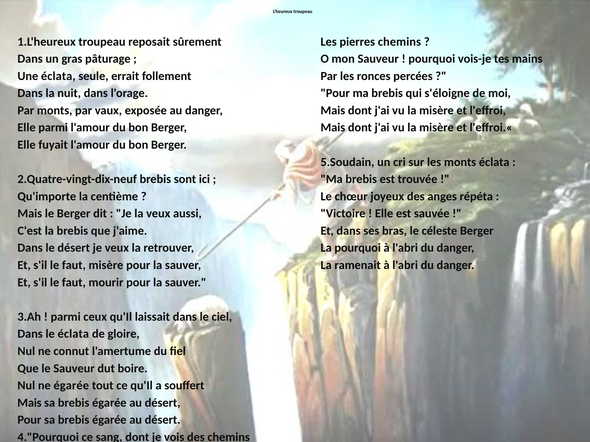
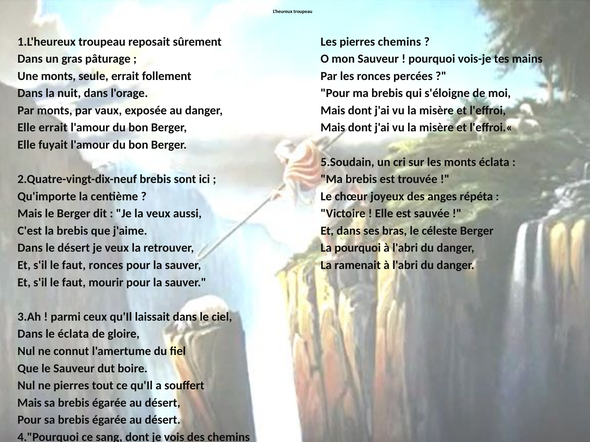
Une éclata: éclata -> monts
Elle parmi: parmi -> errait
faut misère: misère -> ronces
ne égarée: égarée -> pierres
